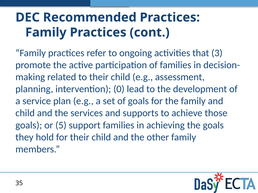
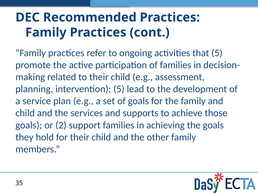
that 3: 3 -> 5
intervention 0: 0 -> 5
5: 5 -> 2
